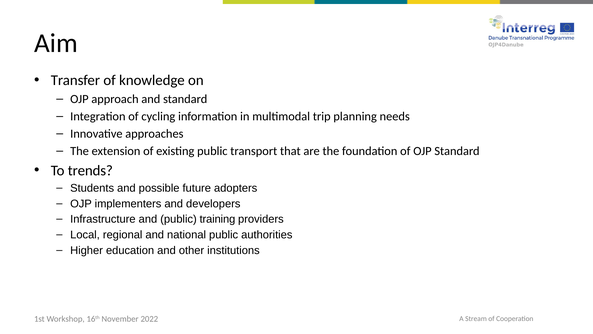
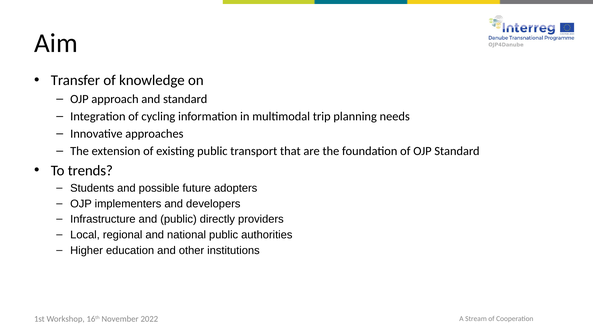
training: training -> directly
